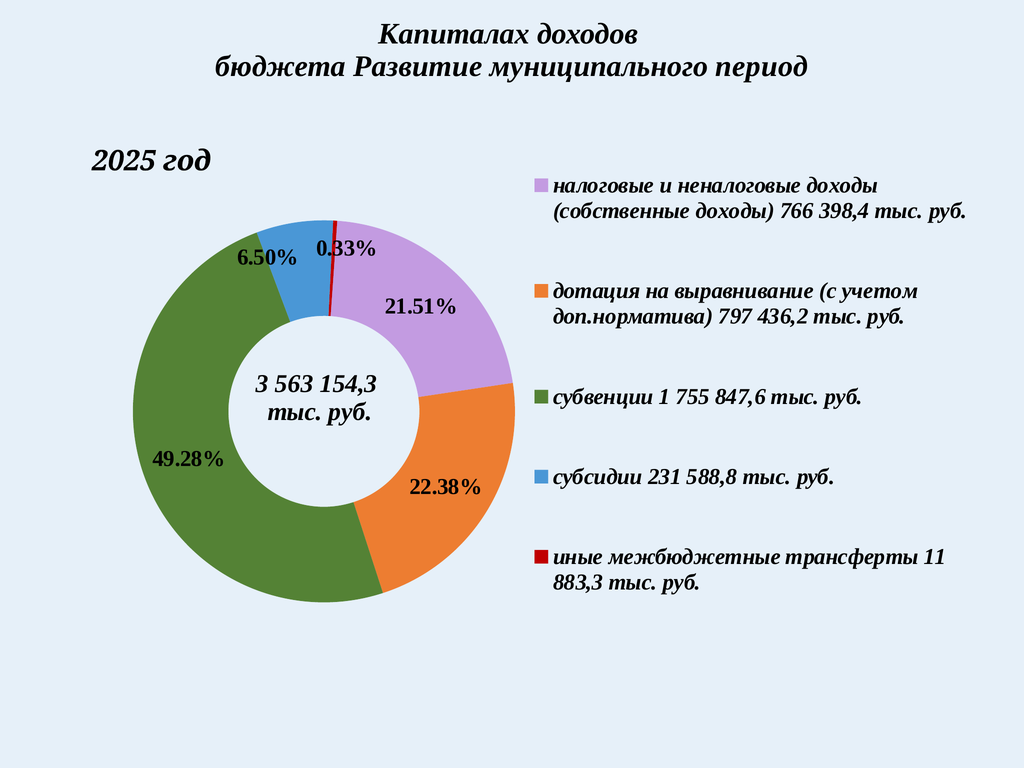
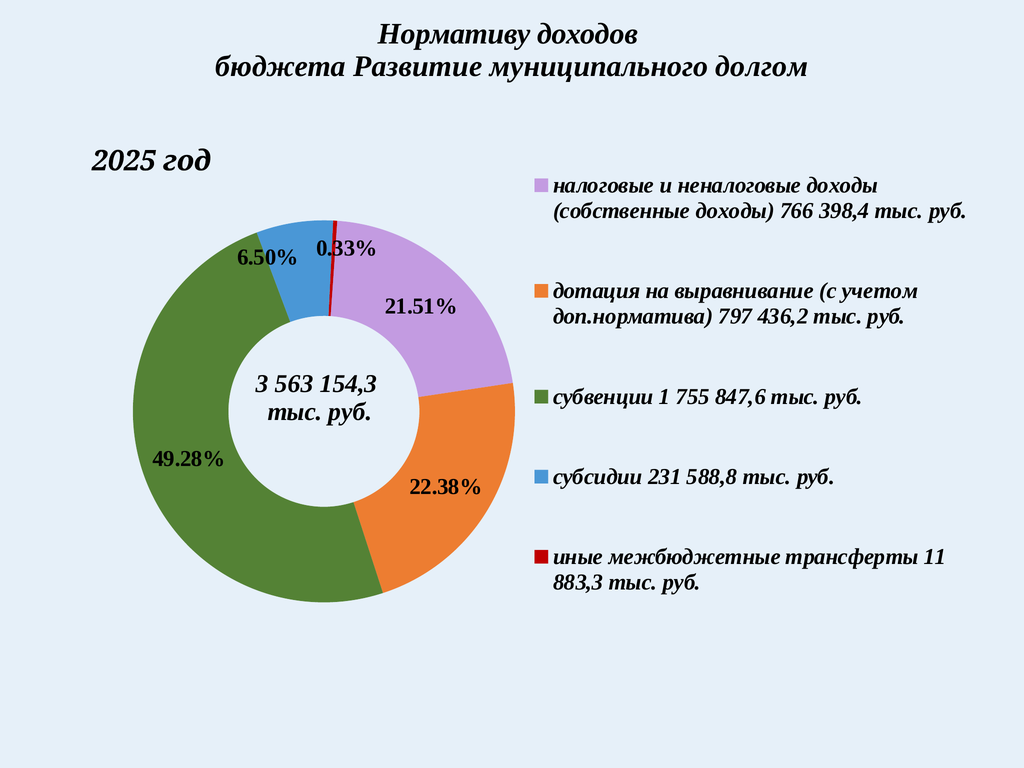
Капиталах: Капиталах -> Нормативу
период: период -> долгом
